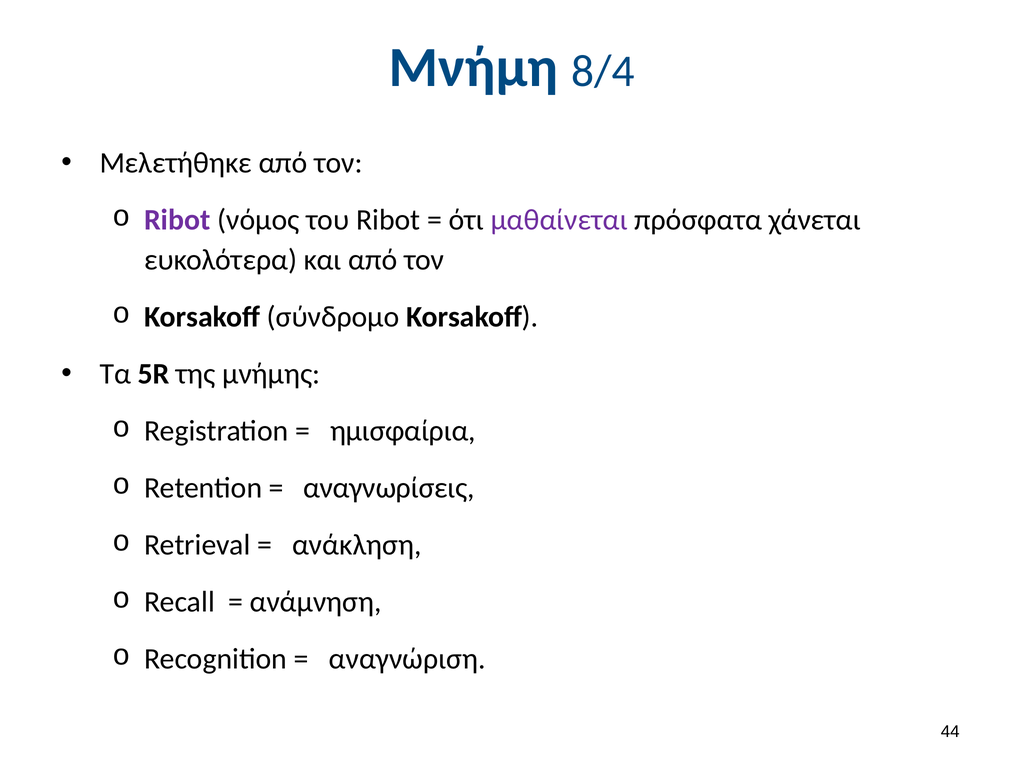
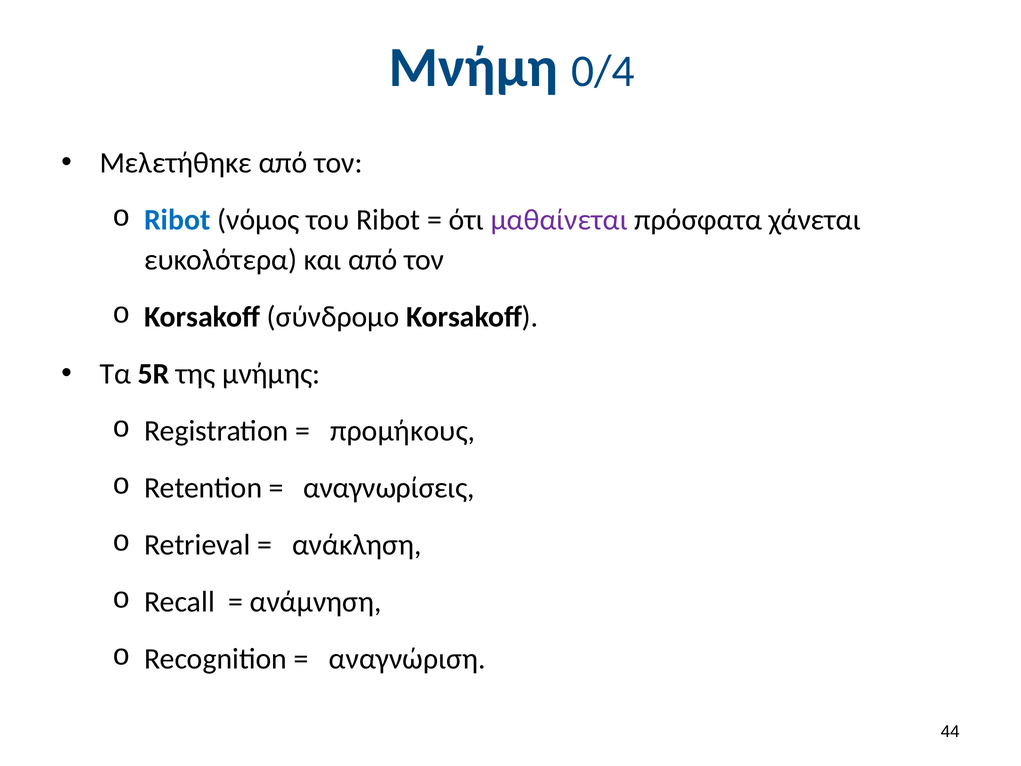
8/4: 8/4 -> 0/4
Ribot at (177, 220) colour: purple -> blue
ημισφαίρια: ημισφαίρια -> προμήκους
